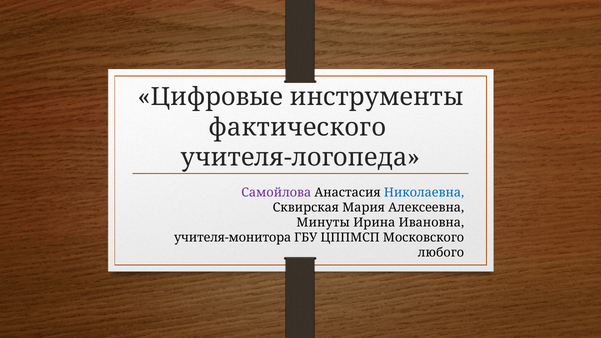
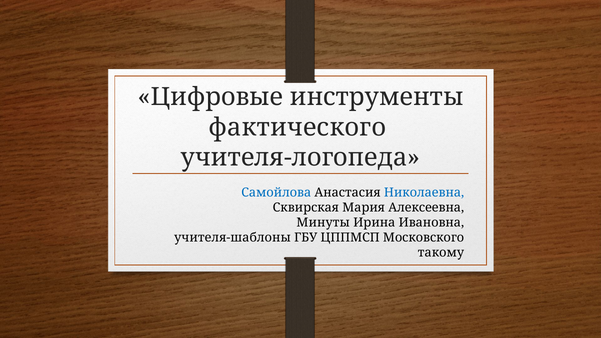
Самойлова colour: purple -> blue
учителя-монитора: учителя-монитора -> учителя-шаблоны
любого: любого -> такому
